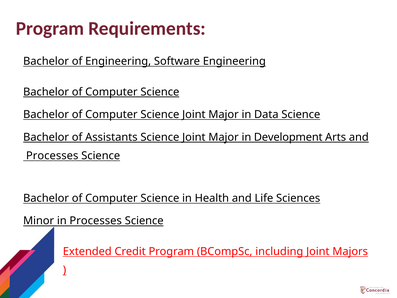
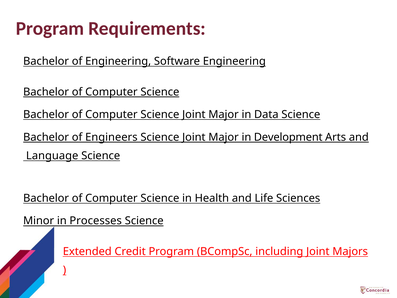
Assistants: Assistants -> Engineers
Processes at (52, 156): Processes -> Language
